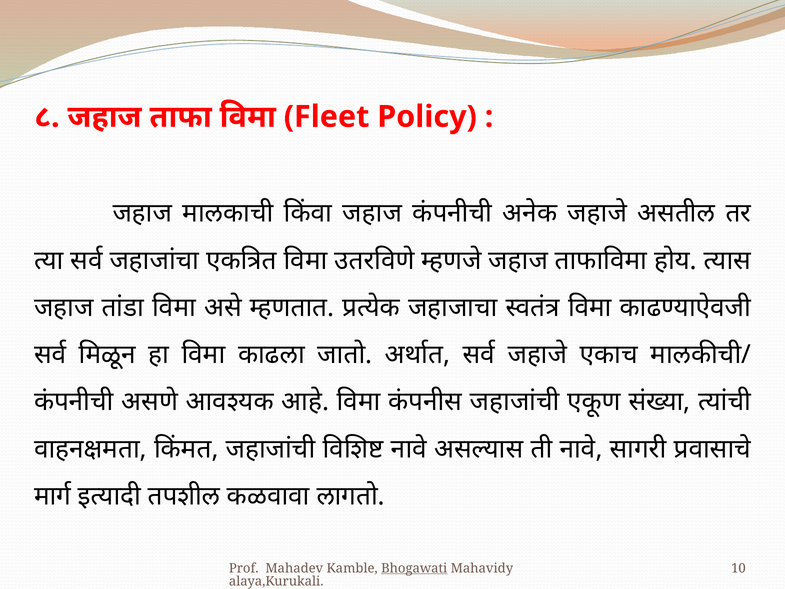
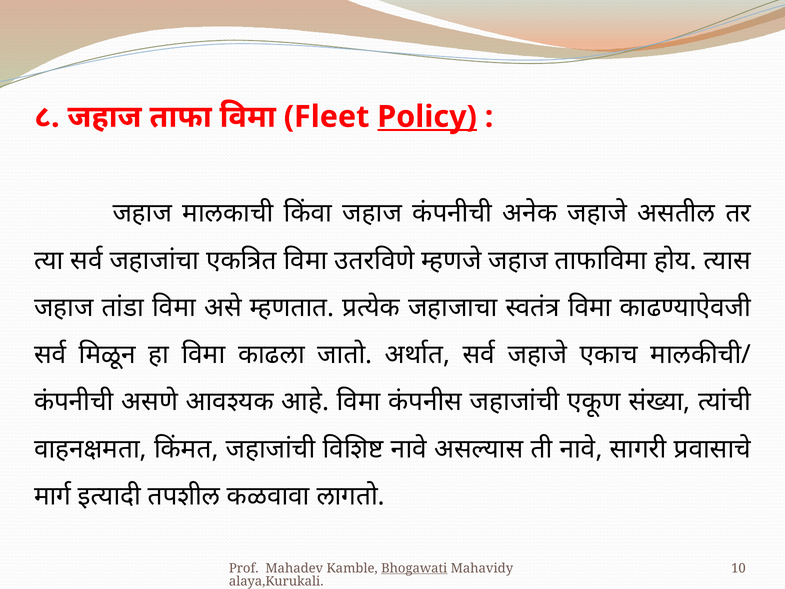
Policy underline: none -> present
